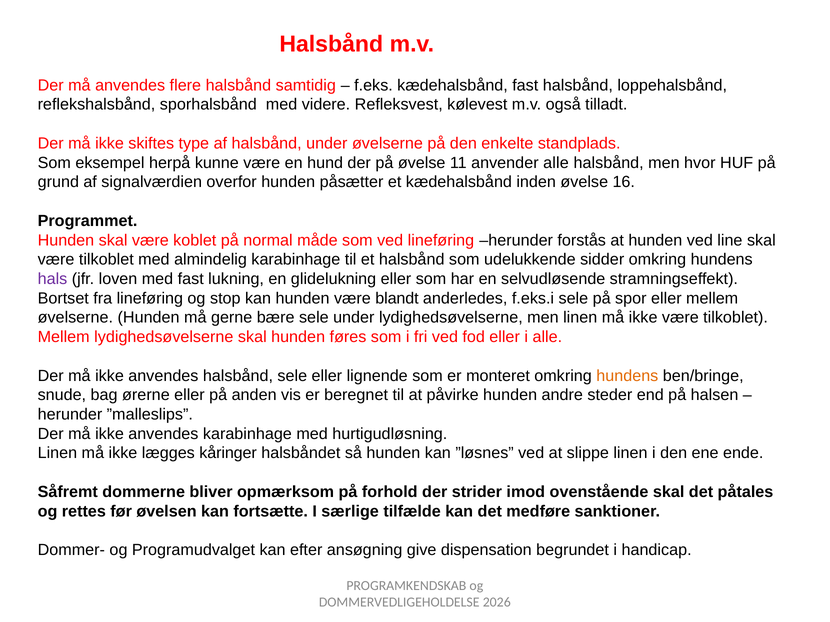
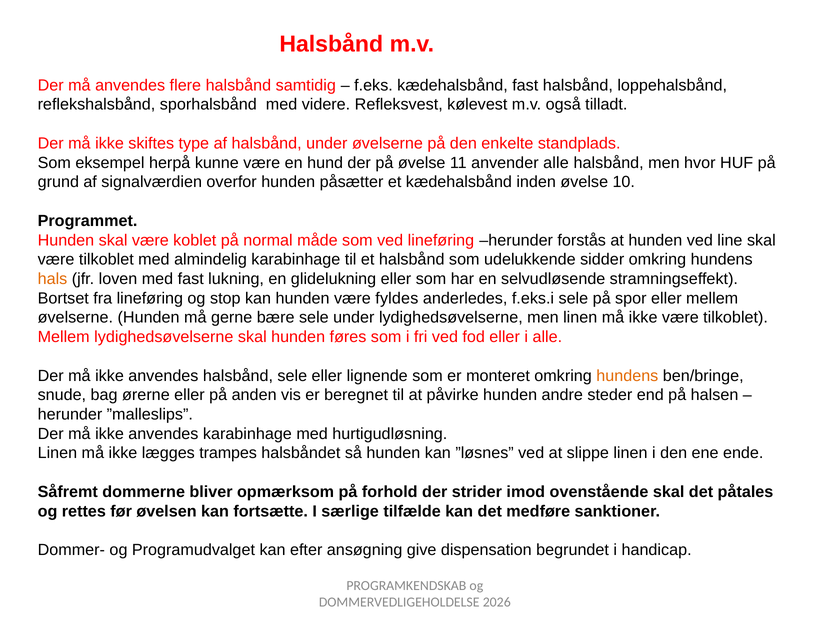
16: 16 -> 10
hals colour: purple -> orange
blandt: blandt -> fyldes
kåringer: kåringer -> trampes
